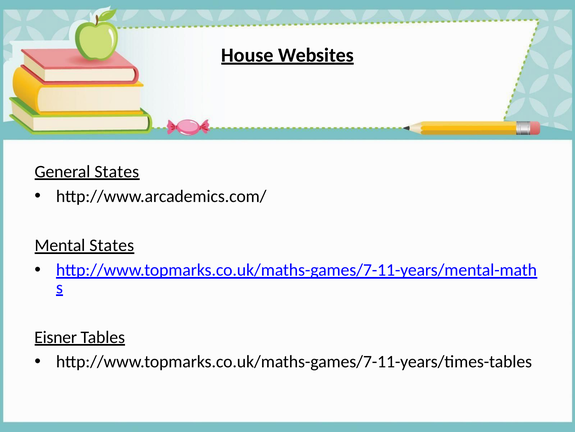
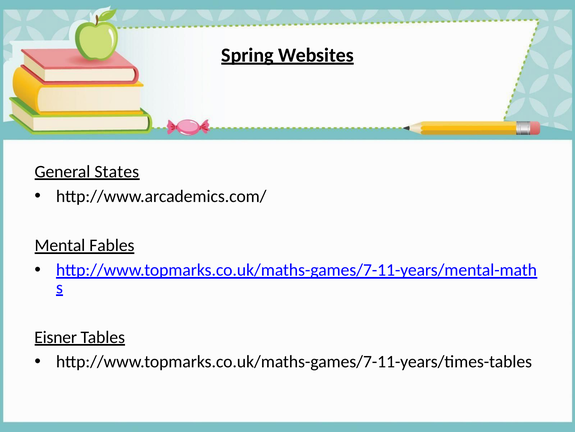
House: House -> Spring
Mental States: States -> Fables
